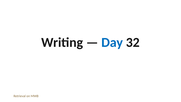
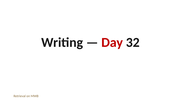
Day colour: blue -> red
